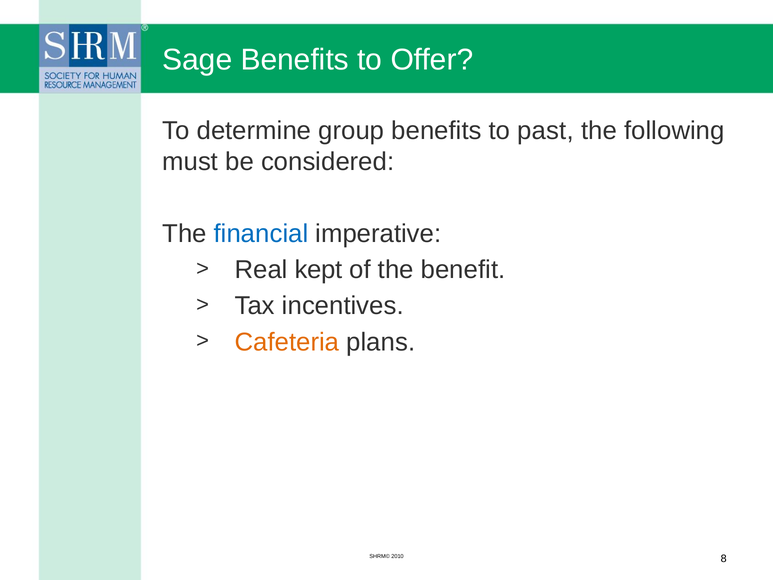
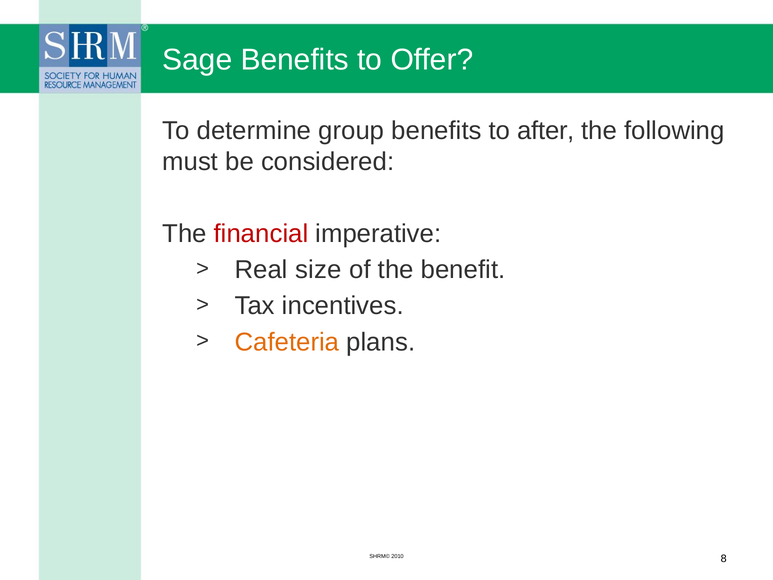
past: past -> after
financial colour: blue -> red
kept: kept -> size
